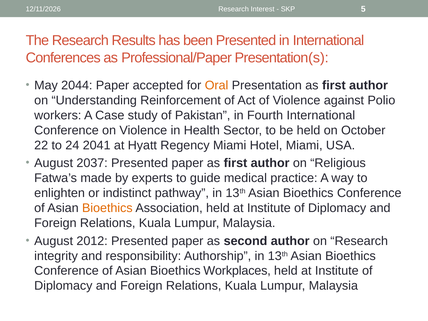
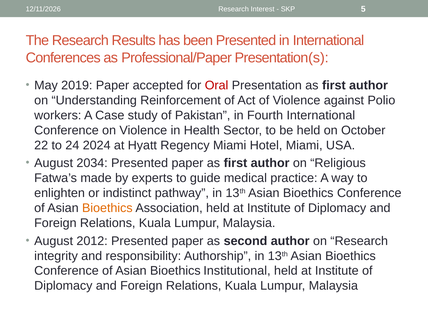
2044: 2044 -> 2019
Oral colour: orange -> red
2041: 2041 -> 2024
2037: 2037 -> 2034
Workplaces: Workplaces -> Institutional
